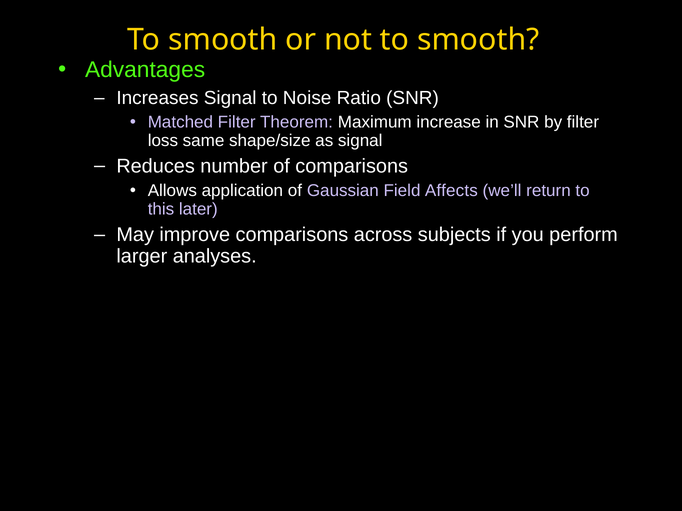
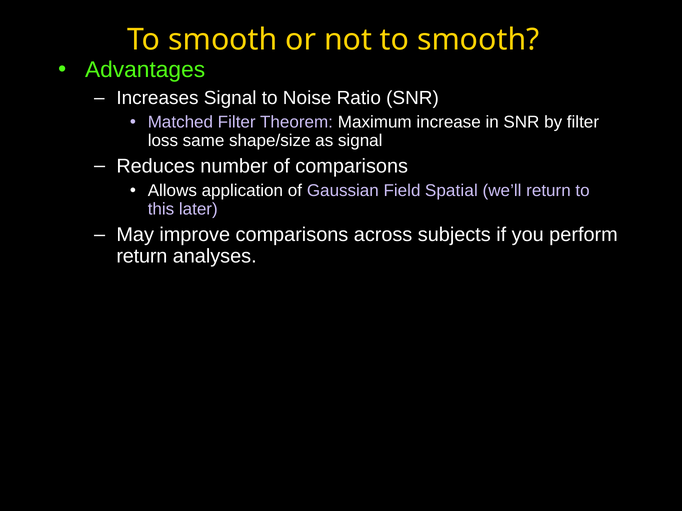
Field Affects: Affects -> Spatial
larger at (142, 257): larger -> return
